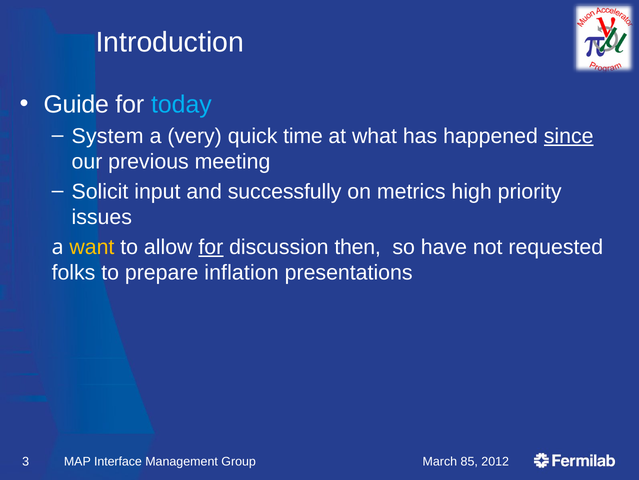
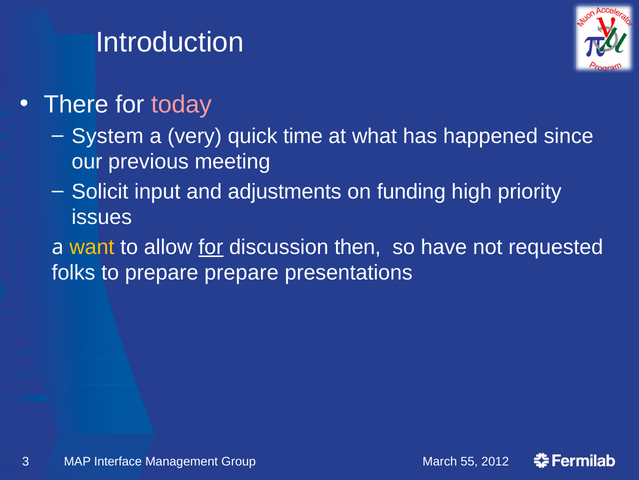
Guide: Guide -> There
today colour: light blue -> pink
since underline: present -> none
successfully: successfully -> adjustments
metrics: metrics -> funding
prepare inflation: inflation -> prepare
85: 85 -> 55
